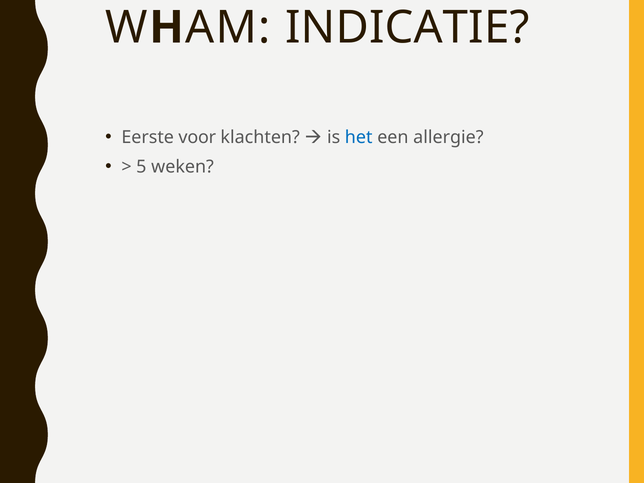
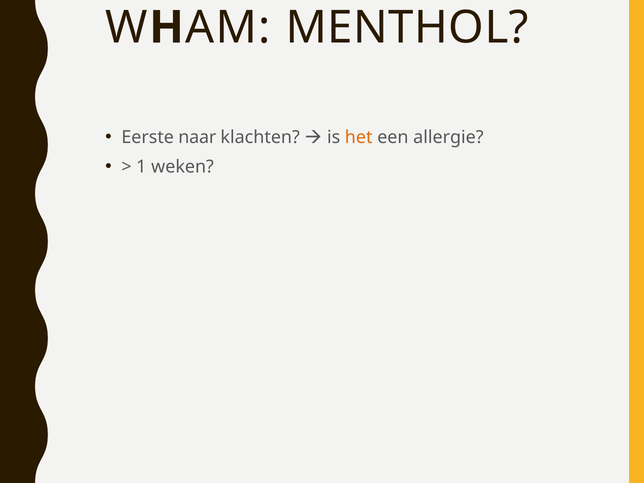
INDICATIE: INDICATIE -> MENTHOL
voor: voor -> naar
het colour: blue -> orange
5: 5 -> 1
